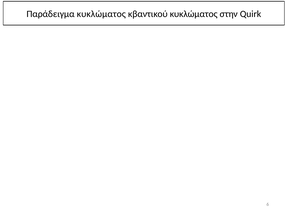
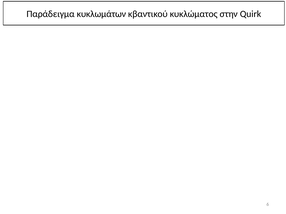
Παράδειγμα κυκλώματος: κυκλώματος -> κυκλωμάτων
